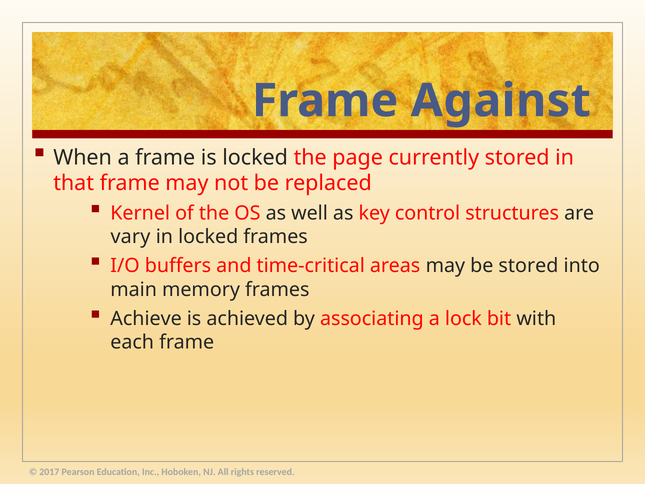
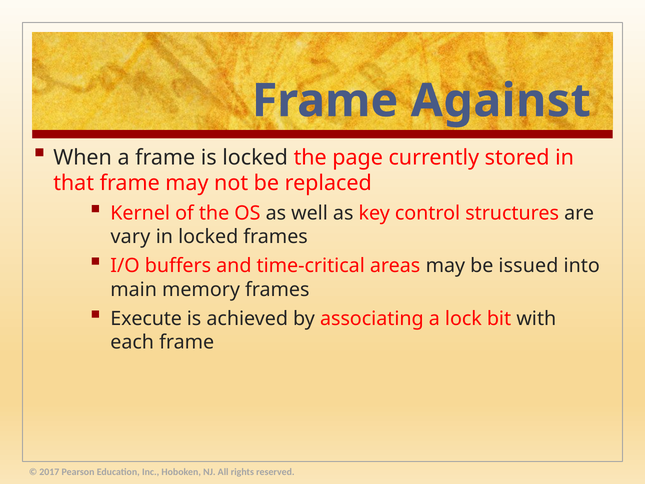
be stored: stored -> issued
Achieve: Achieve -> Execute
